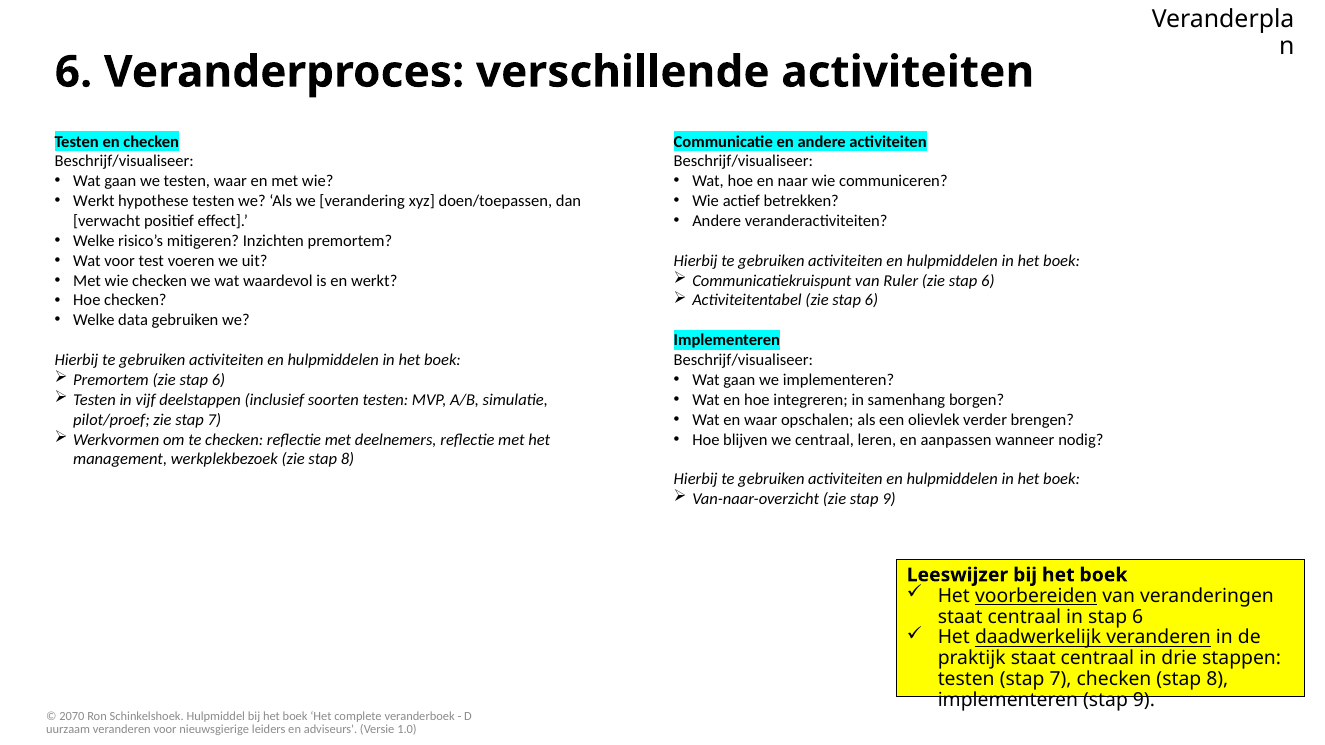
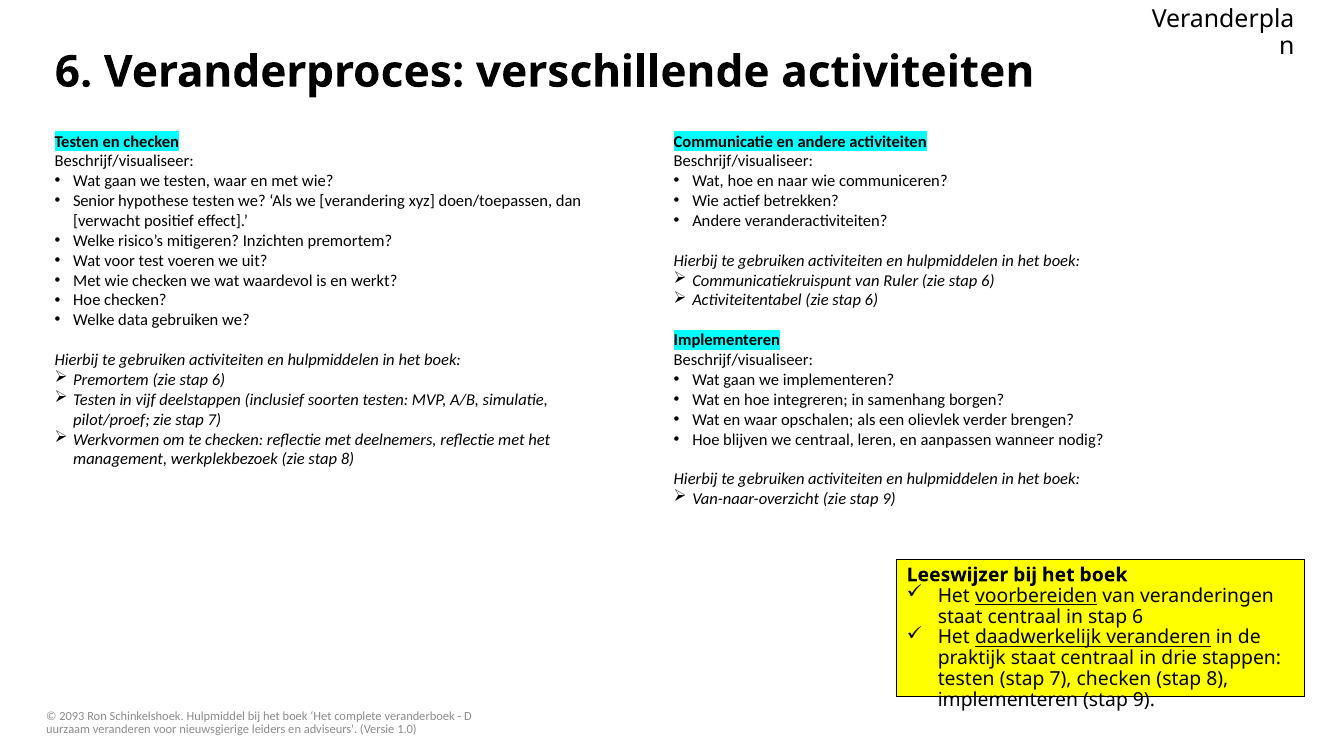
Werkt at (94, 201): Werkt -> Senior
2070: 2070 -> 2093
